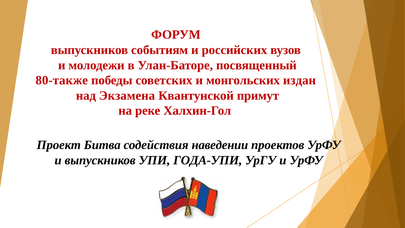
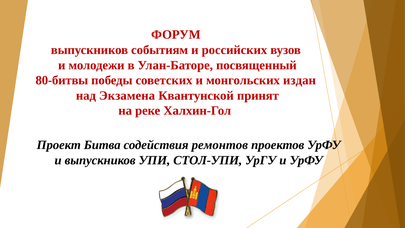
80-также: 80-также -> 80-битвы
примут: примут -> принят
наведении: наведении -> ремонтов
ГОДА-УПИ: ГОДА-УПИ -> СТОЛ-УПИ
